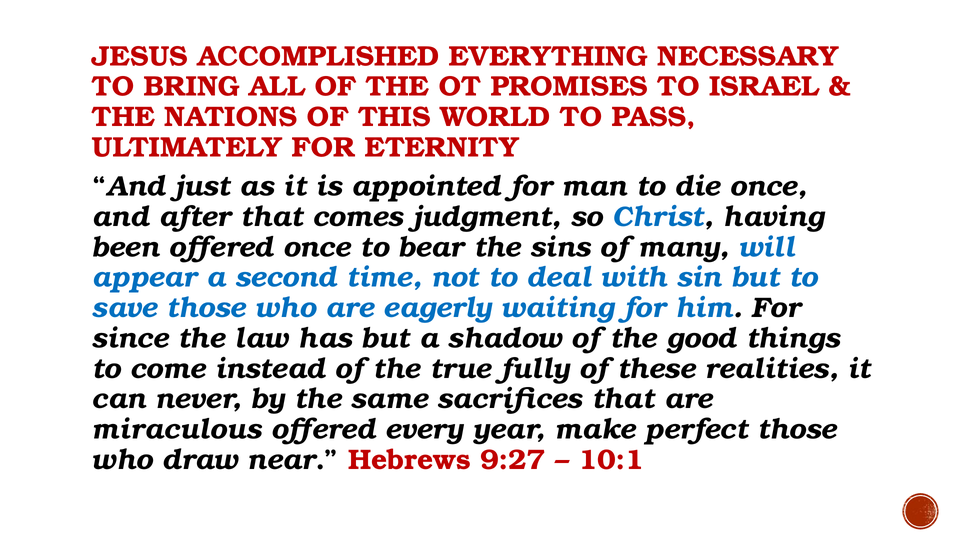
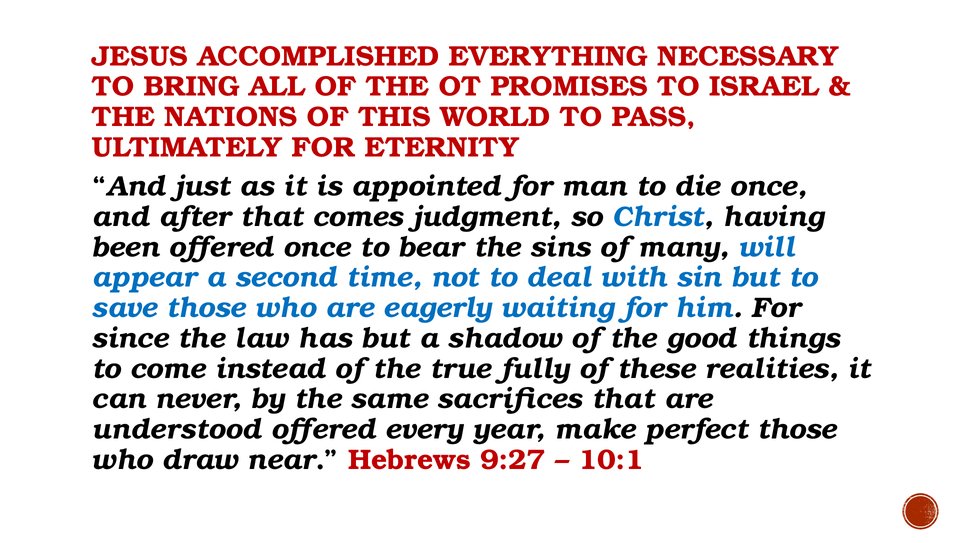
miraculous: miraculous -> understood
